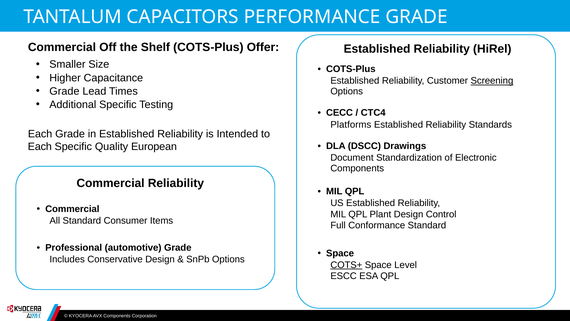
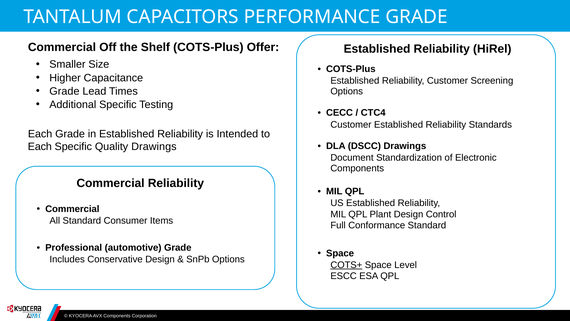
Screening underline: present -> none
Platforms at (351, 124): Platforms -> Customer
Quality European: European -> Drawings
